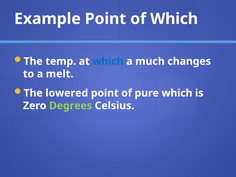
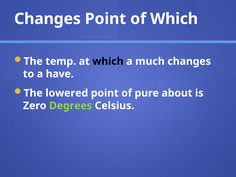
Example at (47, 19): Example -> Changes
which at (108, 61) colour: blue -> black
melt: melt -> have
pure which: which -> about
